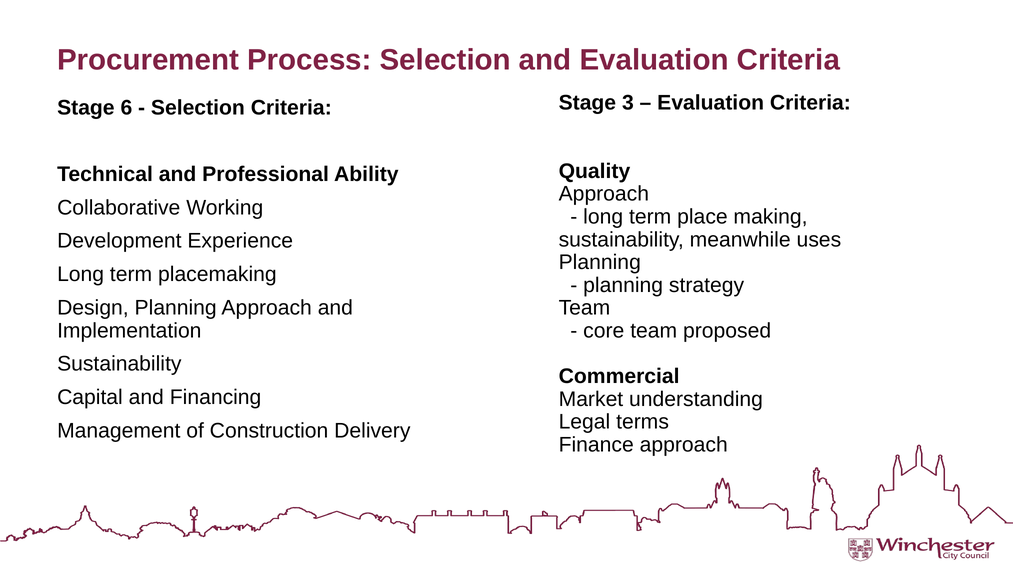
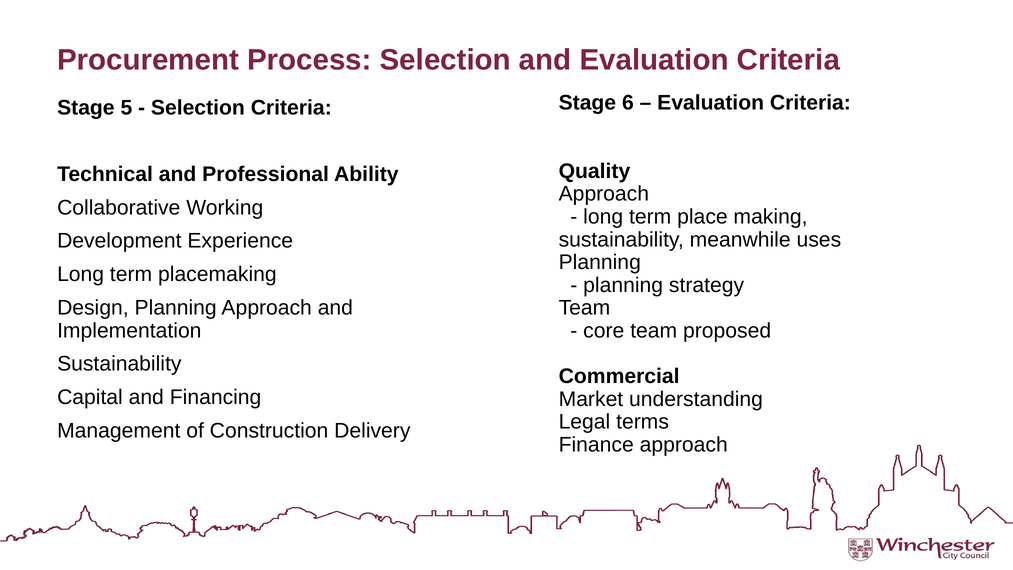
3: 3 -> 6
6: 6 -> 5
